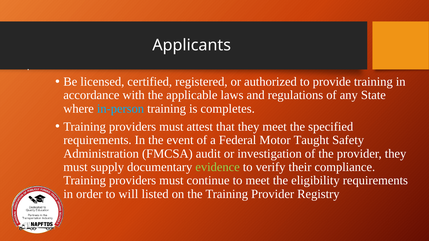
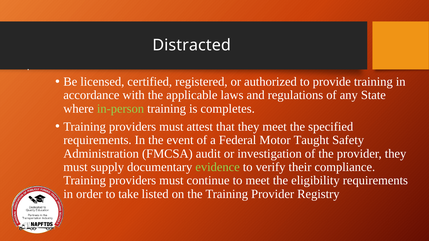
Applicants: Applicants -> Distracted
in-person colour: light blue -> light green
will: will -> take
